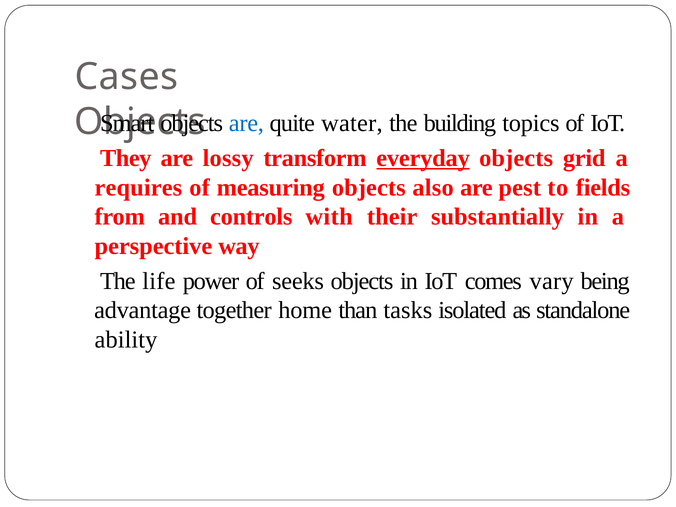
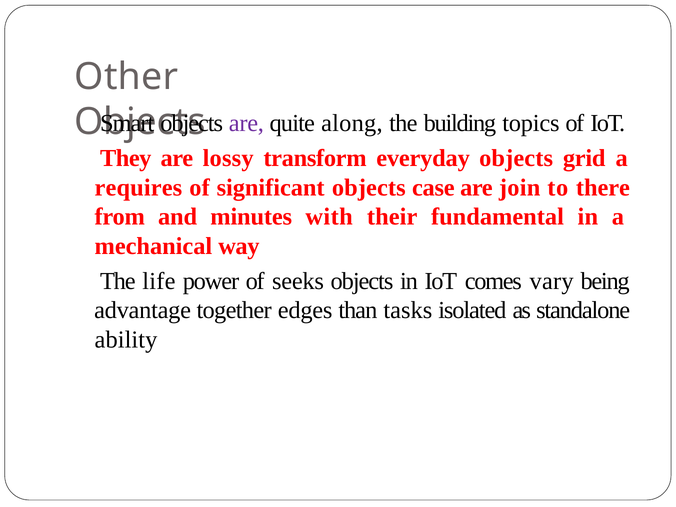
Cases: Cases -> Other
are at (246, 123) colour: blue -> purple
water: water -> along
everyday underline: present -> none
measuring: measuring -> significant
also: also -> case
pest: pest -> join
fields: fields -> there
controls: controls -> minutes
substantially: substantially -> fundamental
perspective: perspective -> mechanical
home: home -> edges
